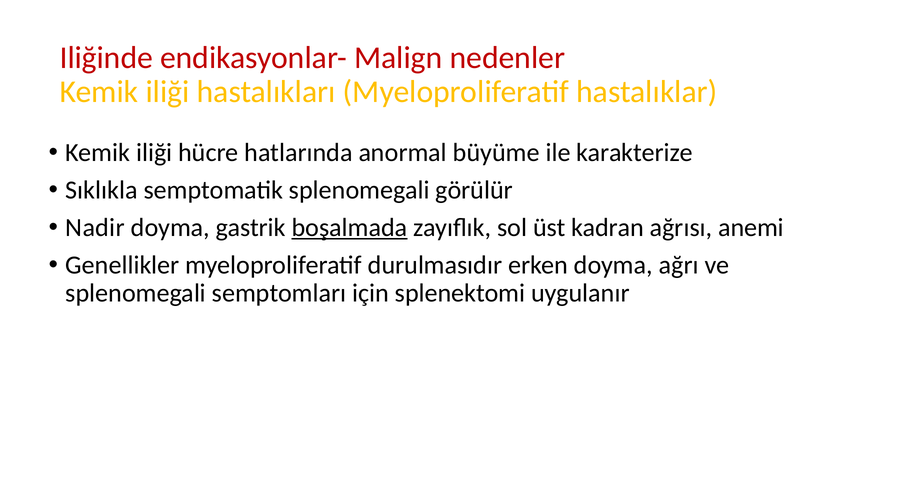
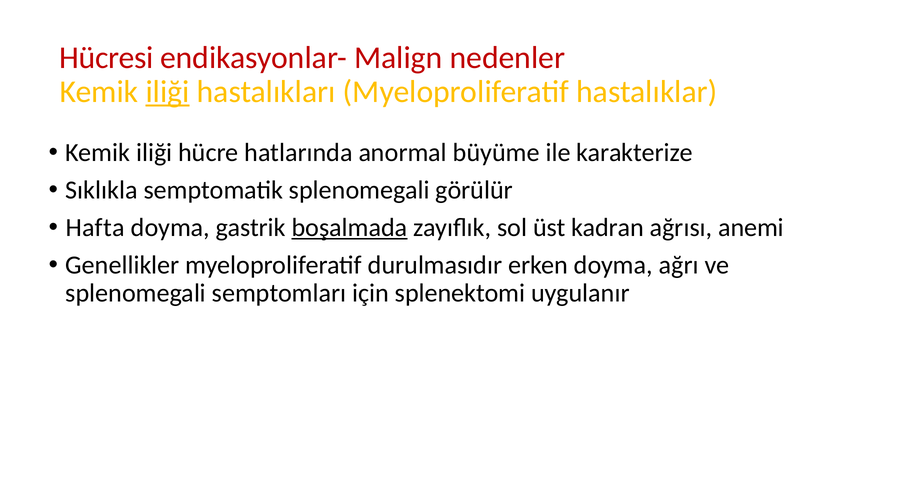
Iliğinde: Iliğinde -> Hücresi
iliği at (168, 92) underline: none -> present
Nadir: Nadir -> Hafta
